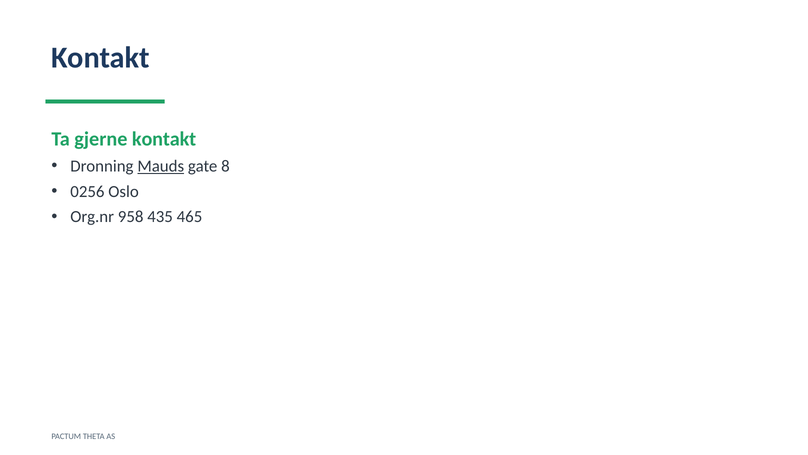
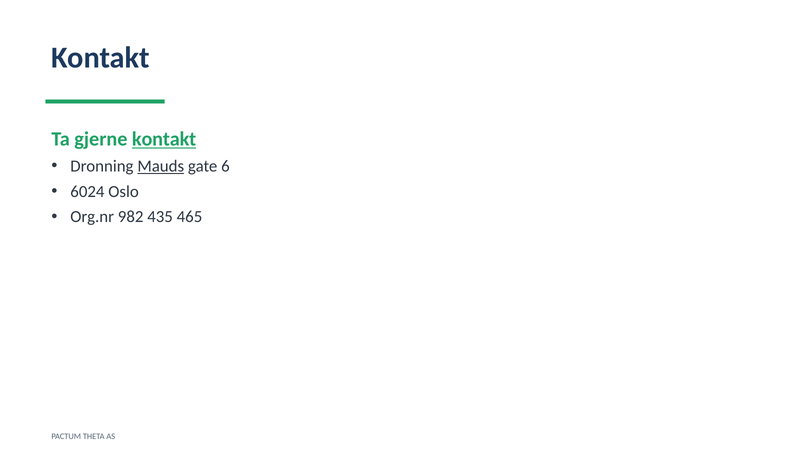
kontakt at (164, 139) underline: none -> present
8: 8 -> 6
0256: 0256 -> 6024
958: 958 -> 982
